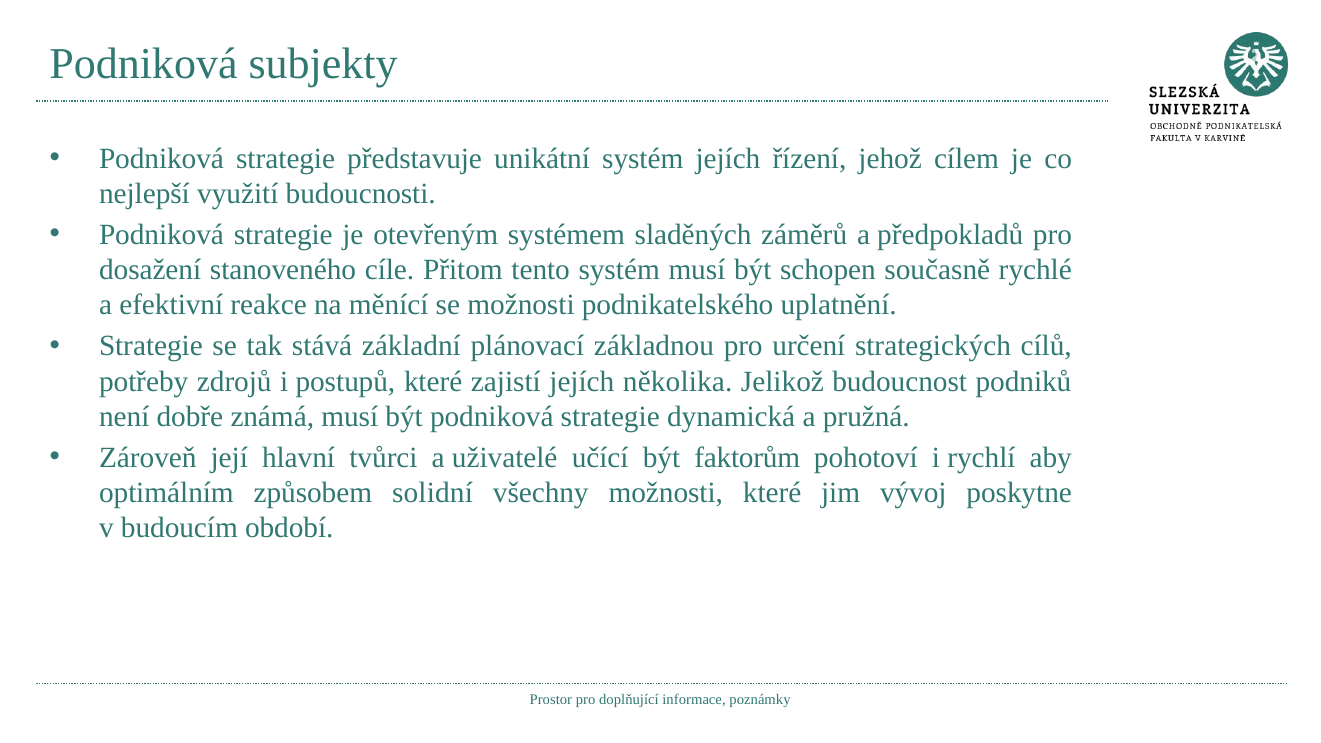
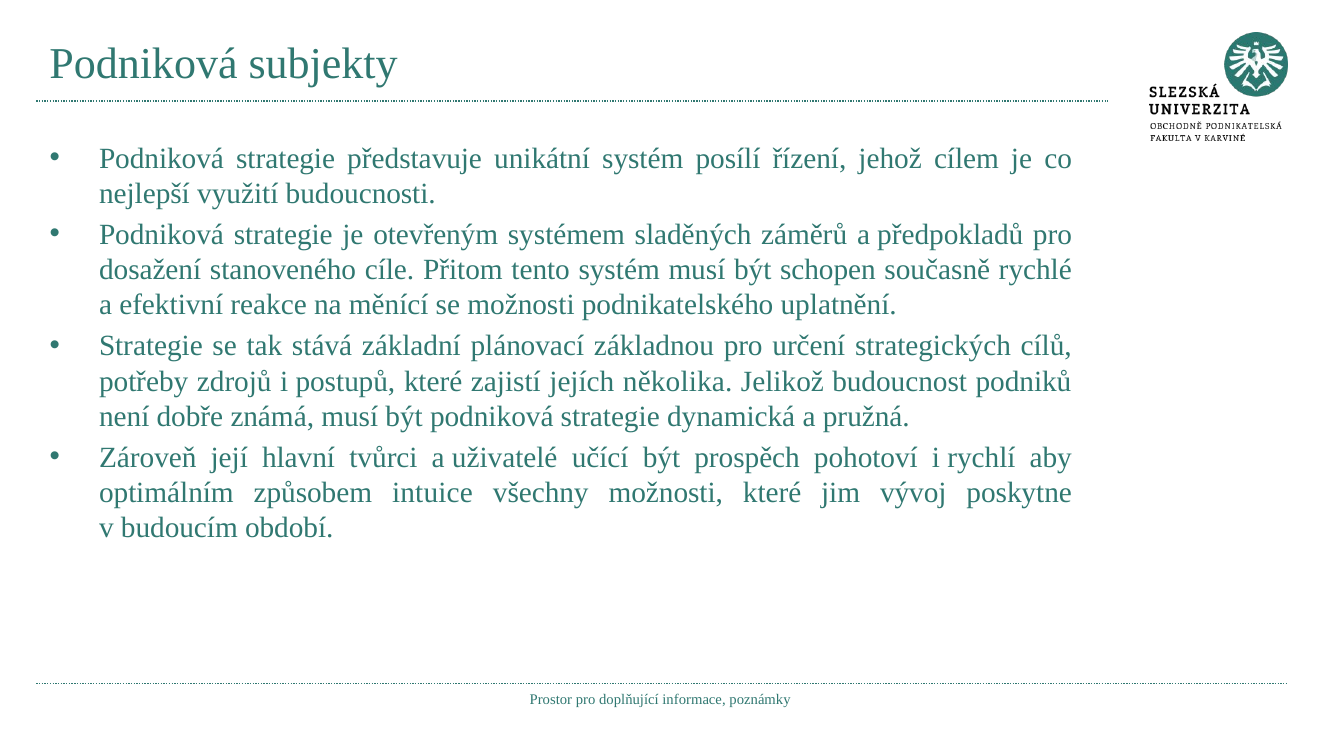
systém jejích: jejích -> posílí
faktorům: faktorům -> prospěch
solidní: solidní -> intuice
